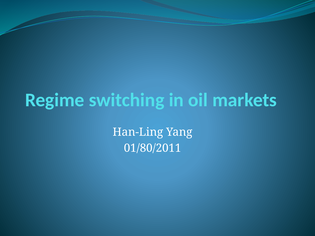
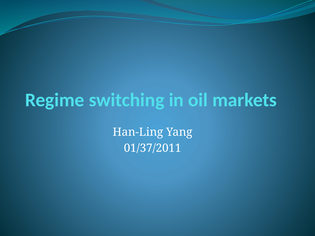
01/80/2011: 01/80/2011 -> 01/37/2011
